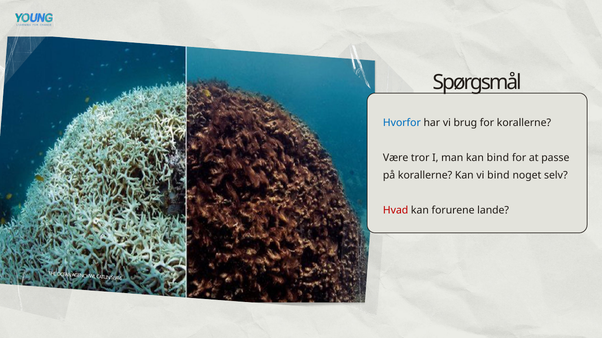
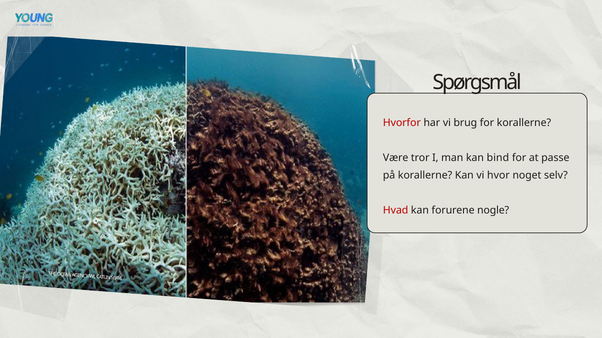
Hvorfor colour: blue -> red
vi bind: bind -> hvor
lande: lande -> nogle
